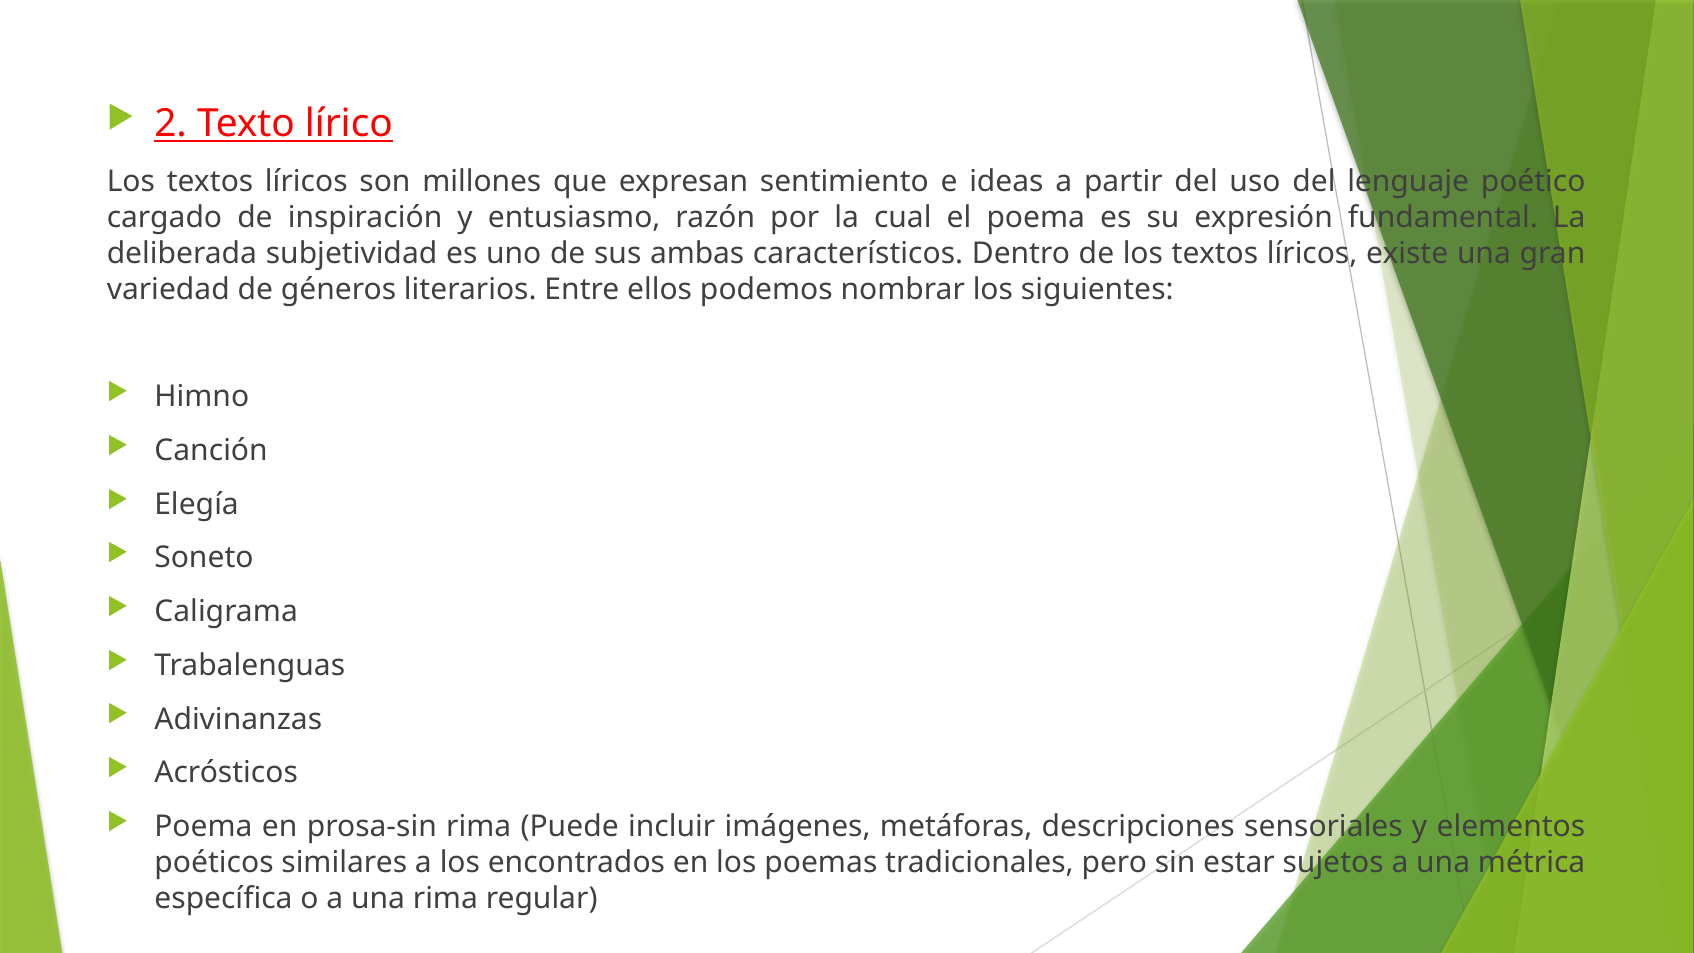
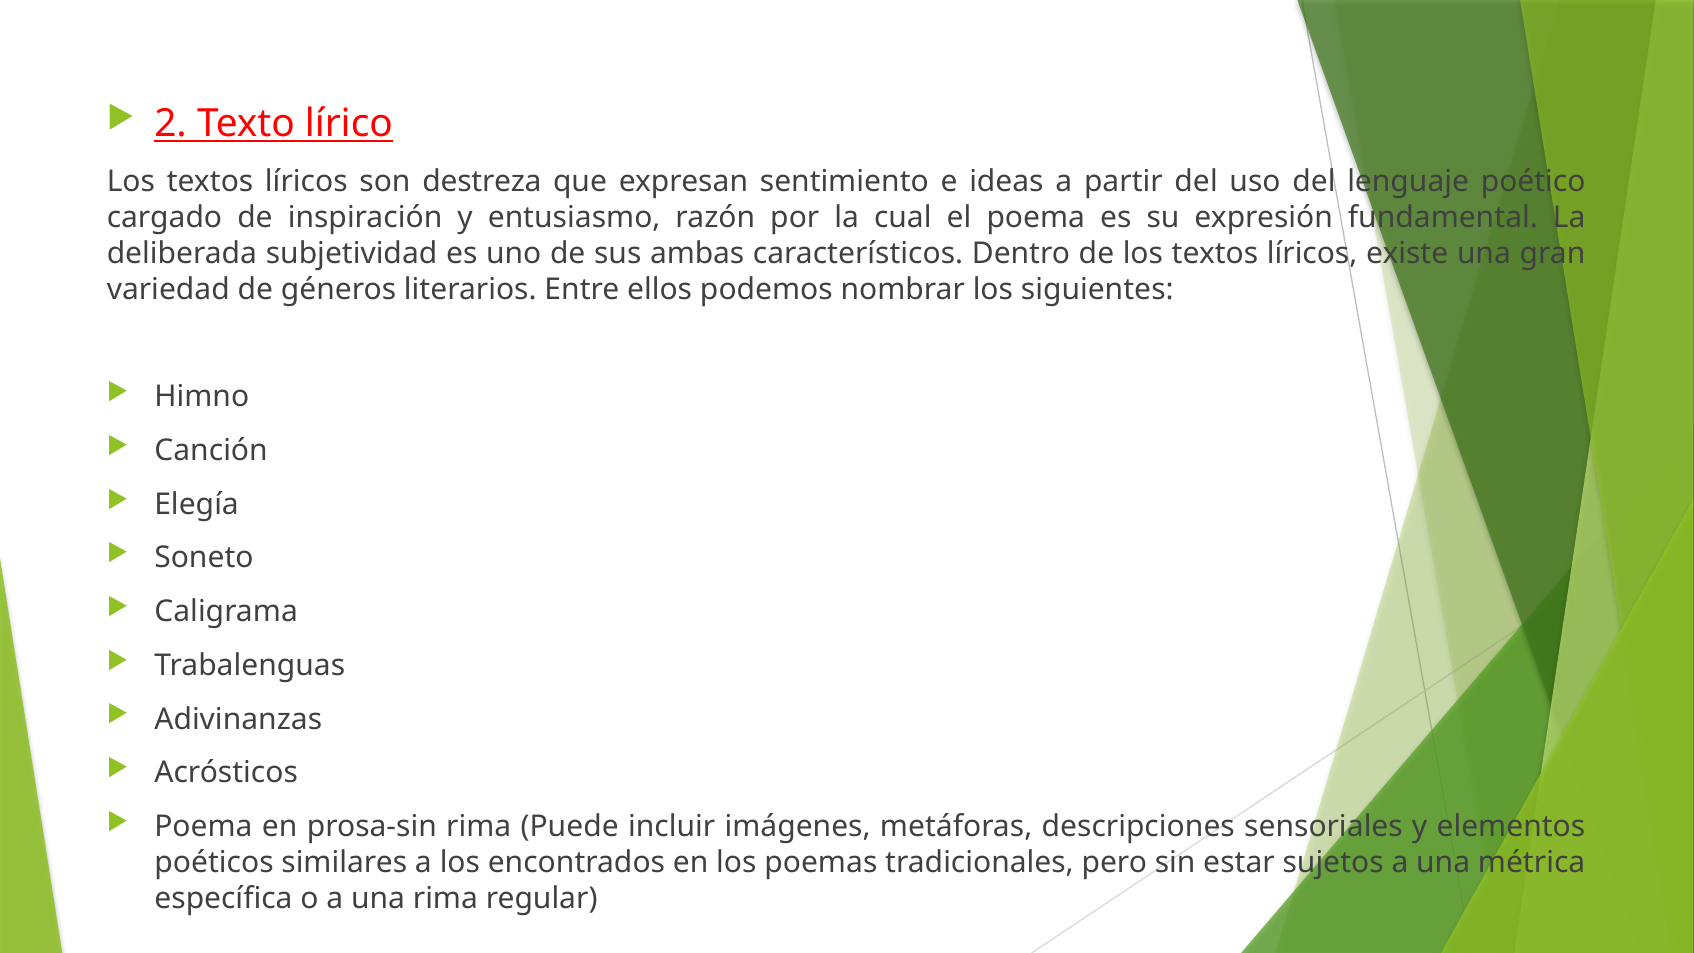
millones: millones -> destreza
